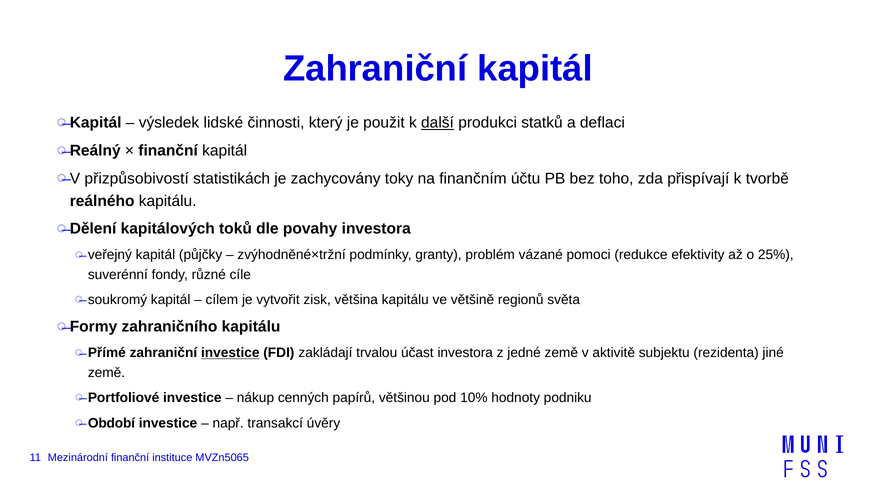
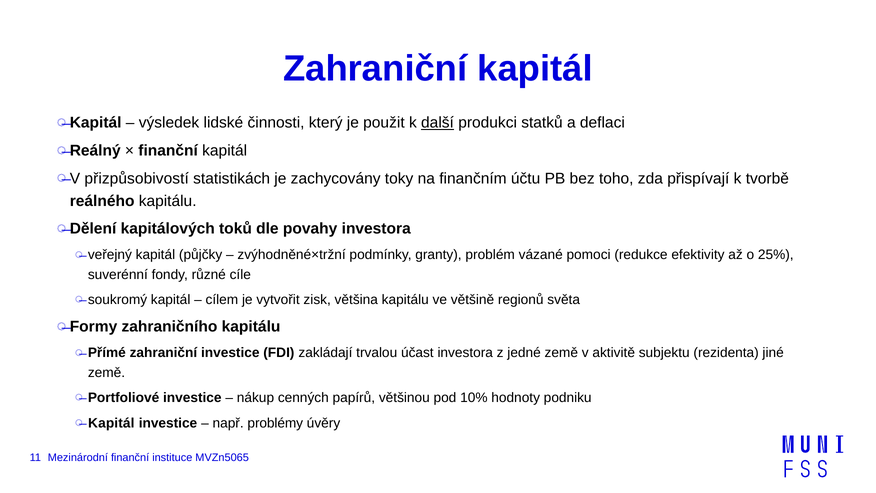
investice at (230, 353) underline: present -> none
Období at (111, 423): Období -> Kapitál
transakcí: transakcí -> problémy
